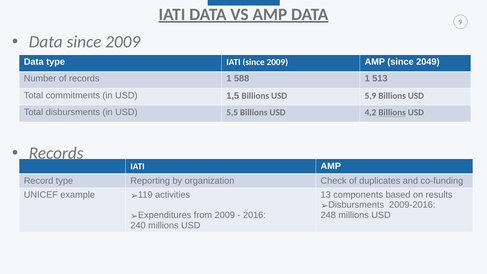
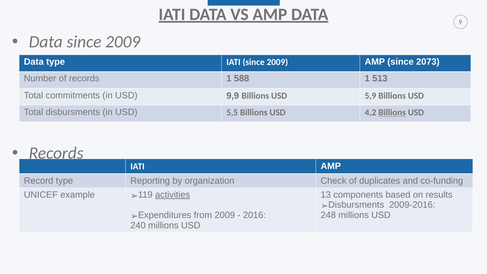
2049: 2049 -> 2073
1,5: 1,5 -> 9,9
activities underline: none -> present
